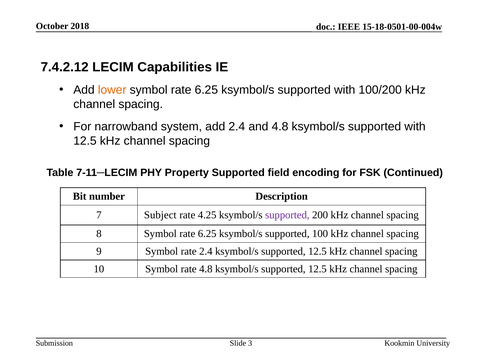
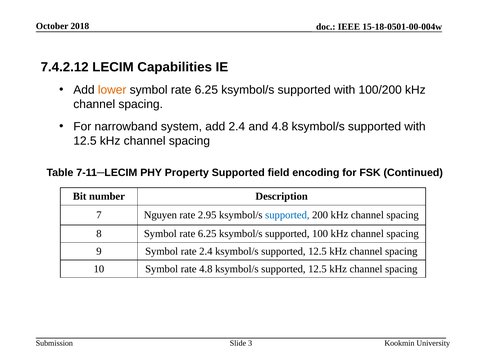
Subject: Subject -> Nguyen
4.25: 4.25 -> 2.95
supported at (287, 215) colour: purple -> blue
